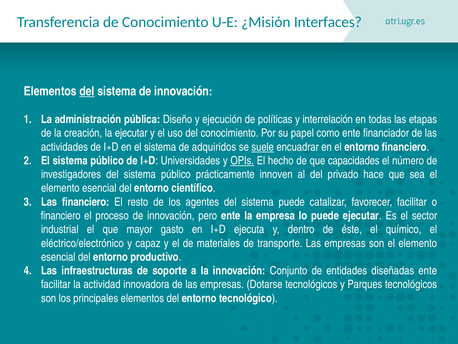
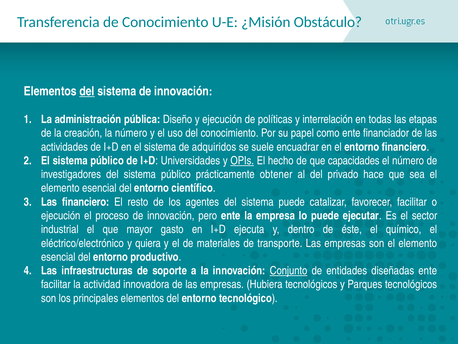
Interfaces: Interfaces -> Obstáculo
la ejecutar: ejecutar -> número
suele underline: present -> none
innoven: innoven -> obtener
financiero at (61, 215): financiero -> ejecución
capaz: capaz -> quiera
Conjunto underline: none -> present
Dotarse: Dotarse -> Hubiera
